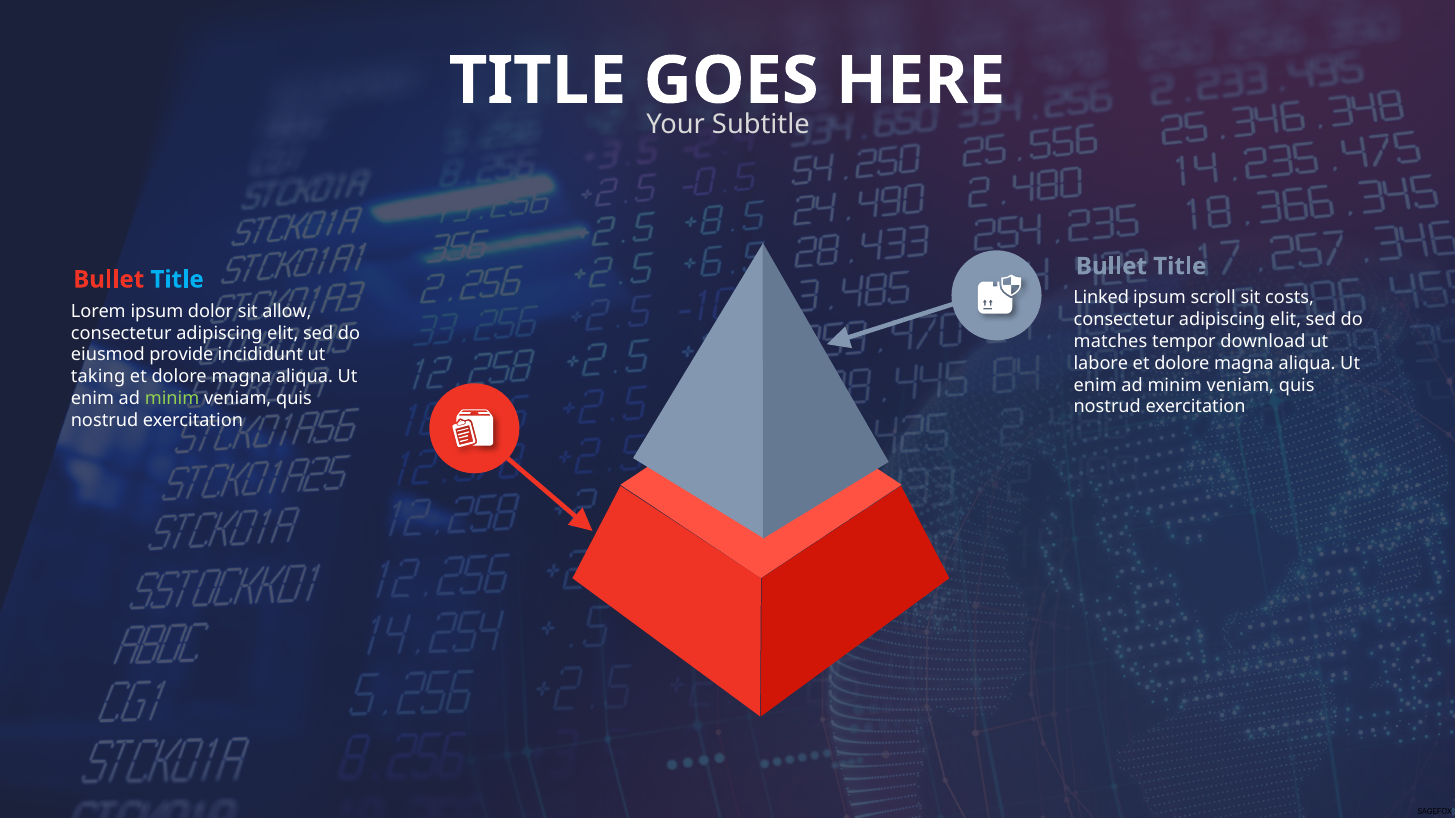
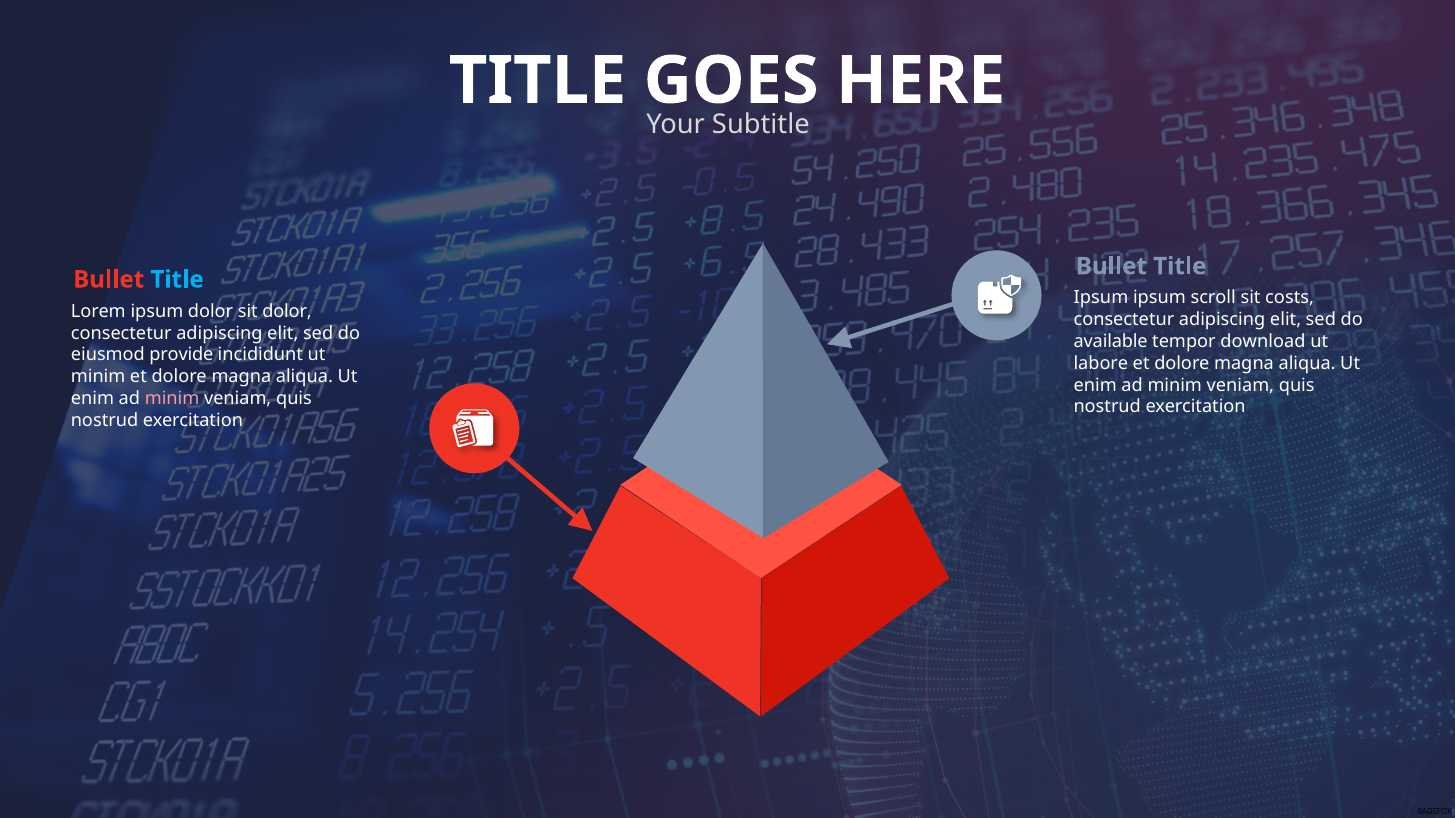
Linked at (1101, 298): Linked -> Ipsum
sit allow: allow -> dolor
matches: matches -> available
taking at (98, 377): taking -> minim
minim at (172, 399) colour: light green -> pink
